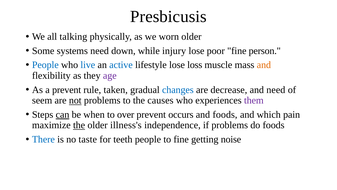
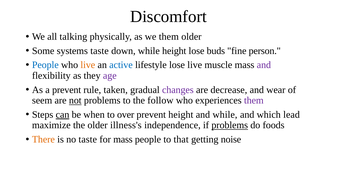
Presbicusis: Presbicusis -> Discomfort
we worn: worn -> them
systems need: need -> taste
while injury: injury -> height
poor: poor -> buds
live at (88, 65) colour: blue -> orange
lose loss: loss -> live
and at (264, 65) colour: orange -> purple
changes colour: blue -> purple
and need: need -> wear
causes: causes -> follow
prevent occurs: occurs -> height
and foods: foods -> while
pain: pain -> lead
the at (79, 125) underline: present -> none
problems at (230, 125) underline: none -> present
There colour: blue -> orange
for teeth: teeth -> mass
to fine: fine -> that
